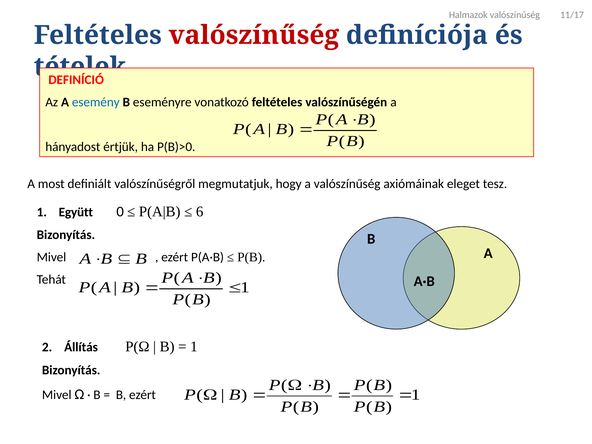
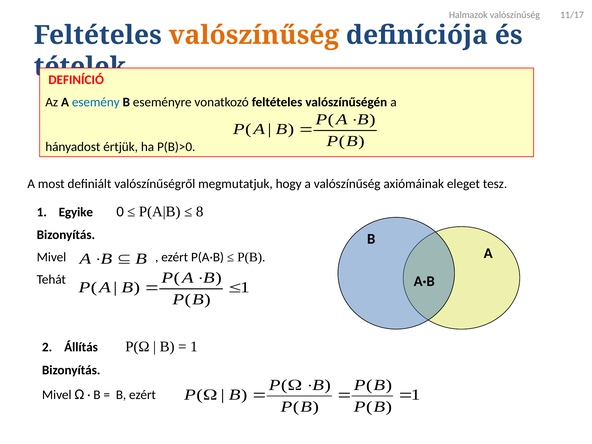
valószínűség at (254, 35) colour: red -> orange
Együtt: Együtt -> Egyike
6: 6 -> 8
